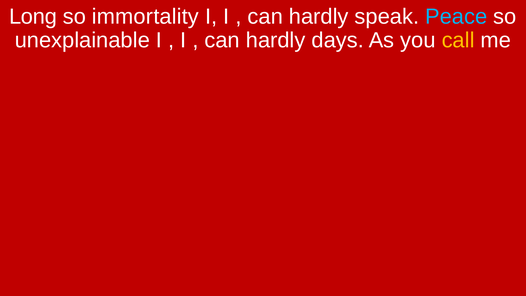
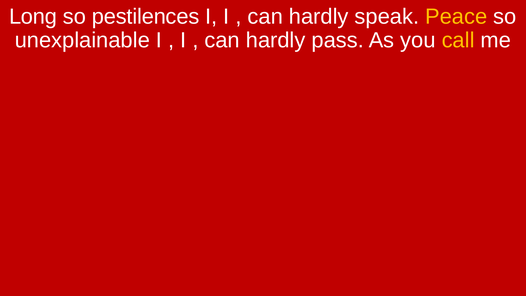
immortality: immortality -> pestilences
Peace colour: light blue -> yellow
days: days -> pass
